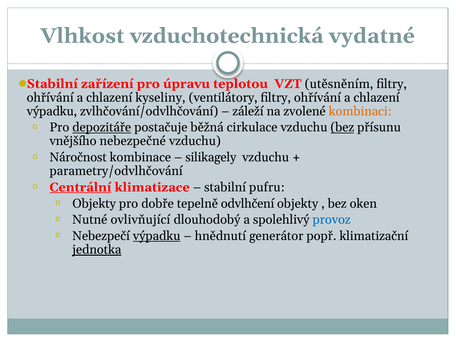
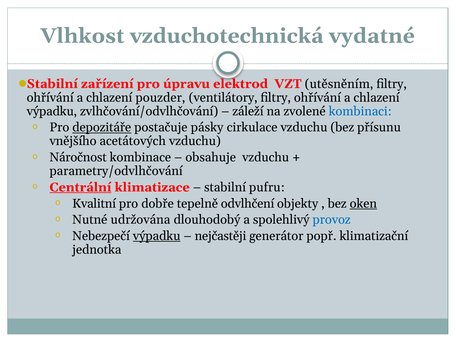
teplotou: teplotou -> elektrod
kyseliny: kyseliny -> pouzder
kombinaci colour: orange -> blue
běžná: běžná -> pásky
bez at (342, 127) underline: present -> none
nebezpečné: nebezpečné -> acetátových
silikagely: silikagely -> obsahuje
Objekty at (94, 204): Objekty -> Kvalitní
oken underline: none -> present
ovlivňující: ovlivňující -> udržována
hnědnutí: hnědnutí -> nejčastěji
jednotka underline: present -> none
